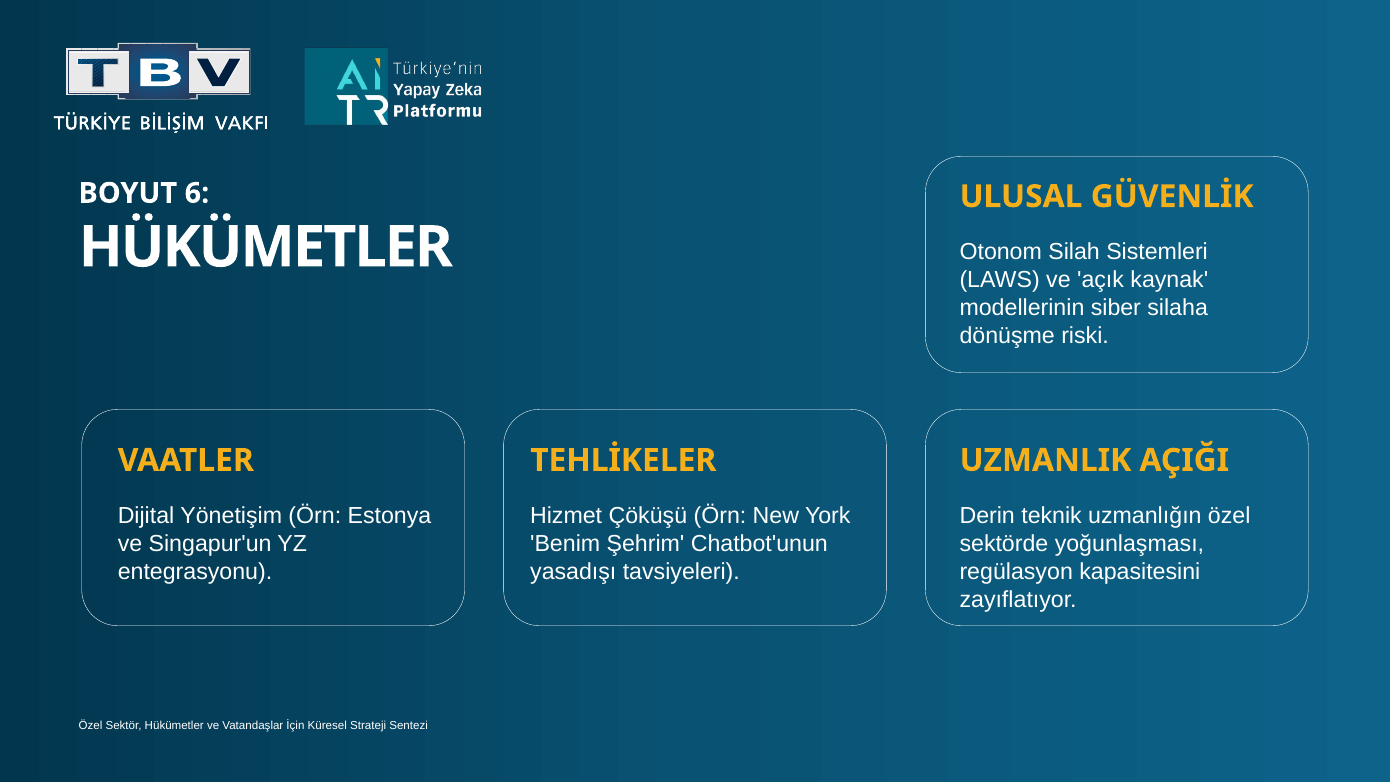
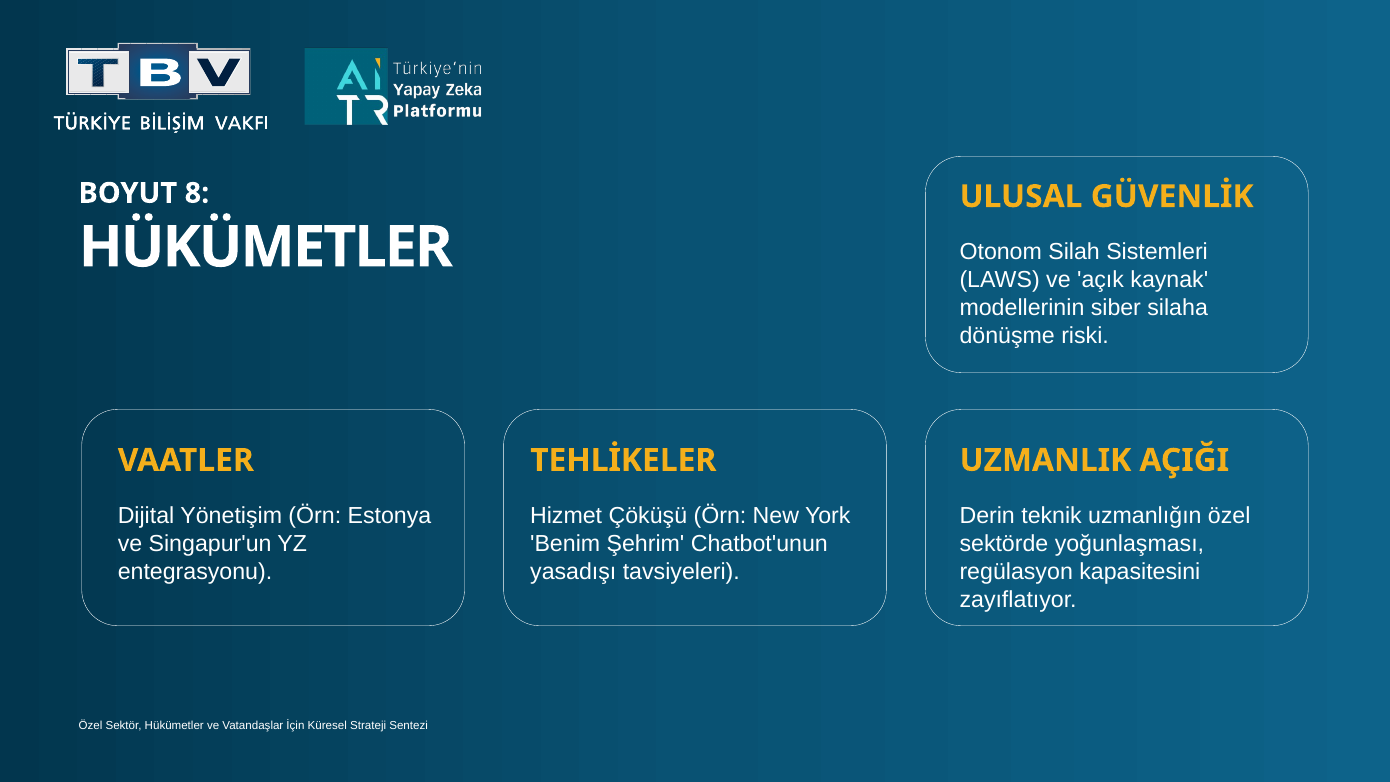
6: 6 -> 8
